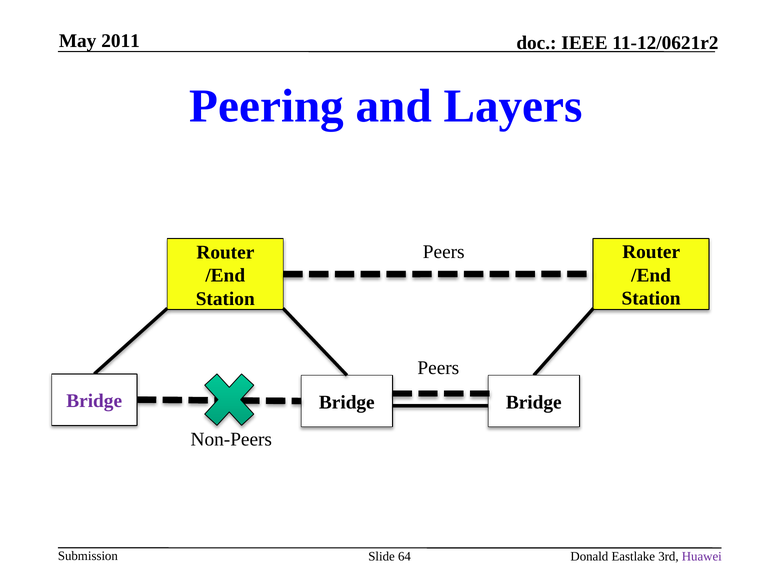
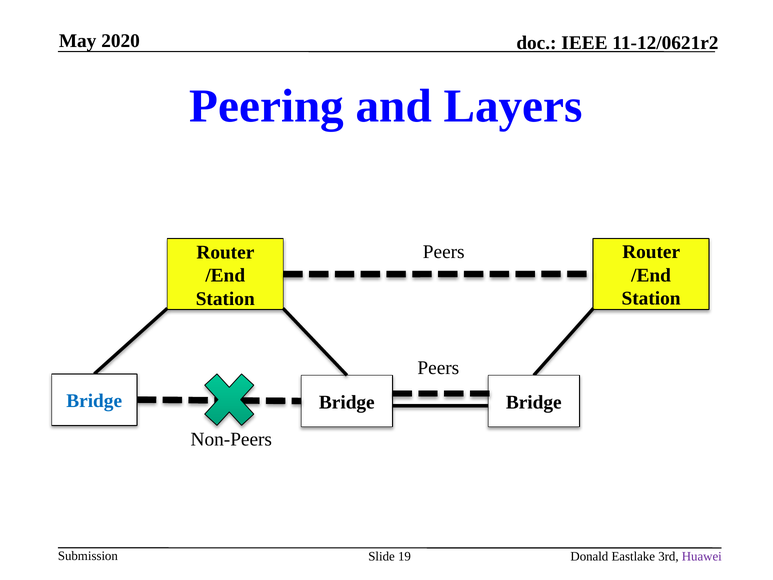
2011: 2011 -> 2020
Bridge at (94, 401) colour: purple -> blue
64: 64 -> 19
